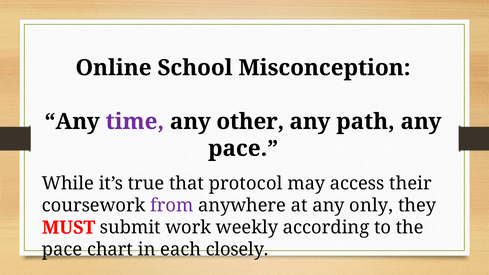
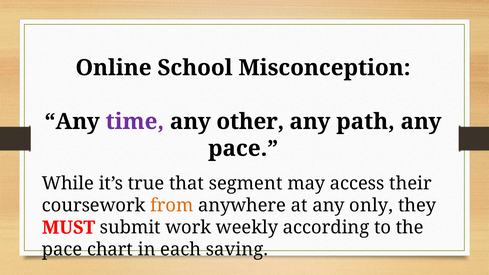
protocol: protocol -> segment
from colour: purple -> orange
closely: closely -> saving
